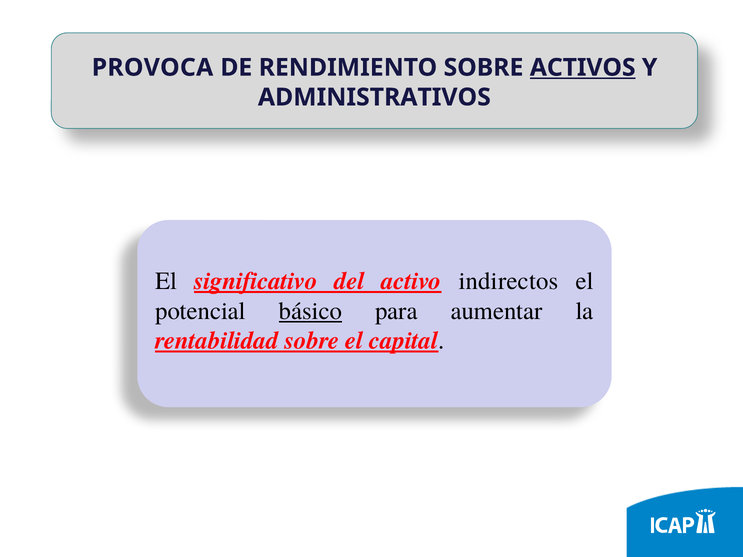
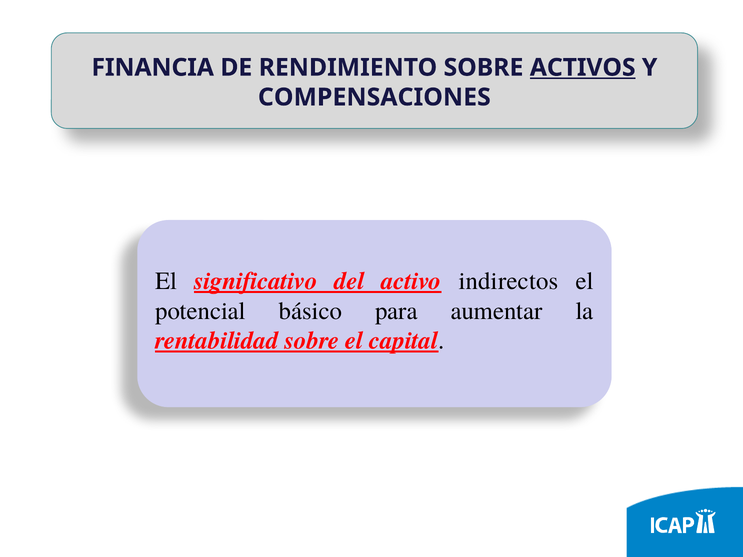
PROVOCA: PROVOCA -> FINANCIA
ADMINISTRATIVOS: ADMINISTRATIVOS -> COMPENSACIONES
básico underline: present -> none
